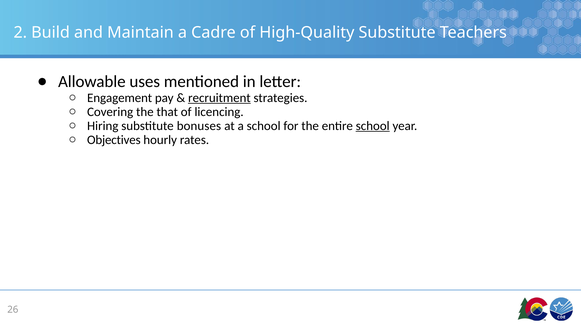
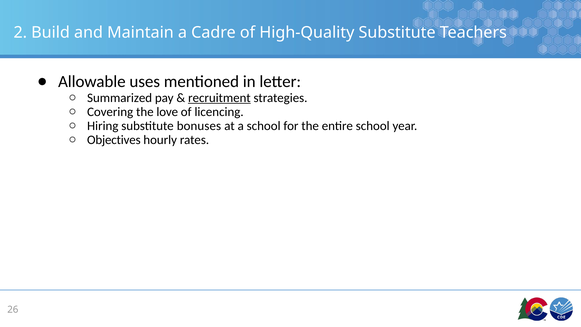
Engagement: Engagement -> Summarized
that: that -> love
school at (373, 126) underline: present -> none
